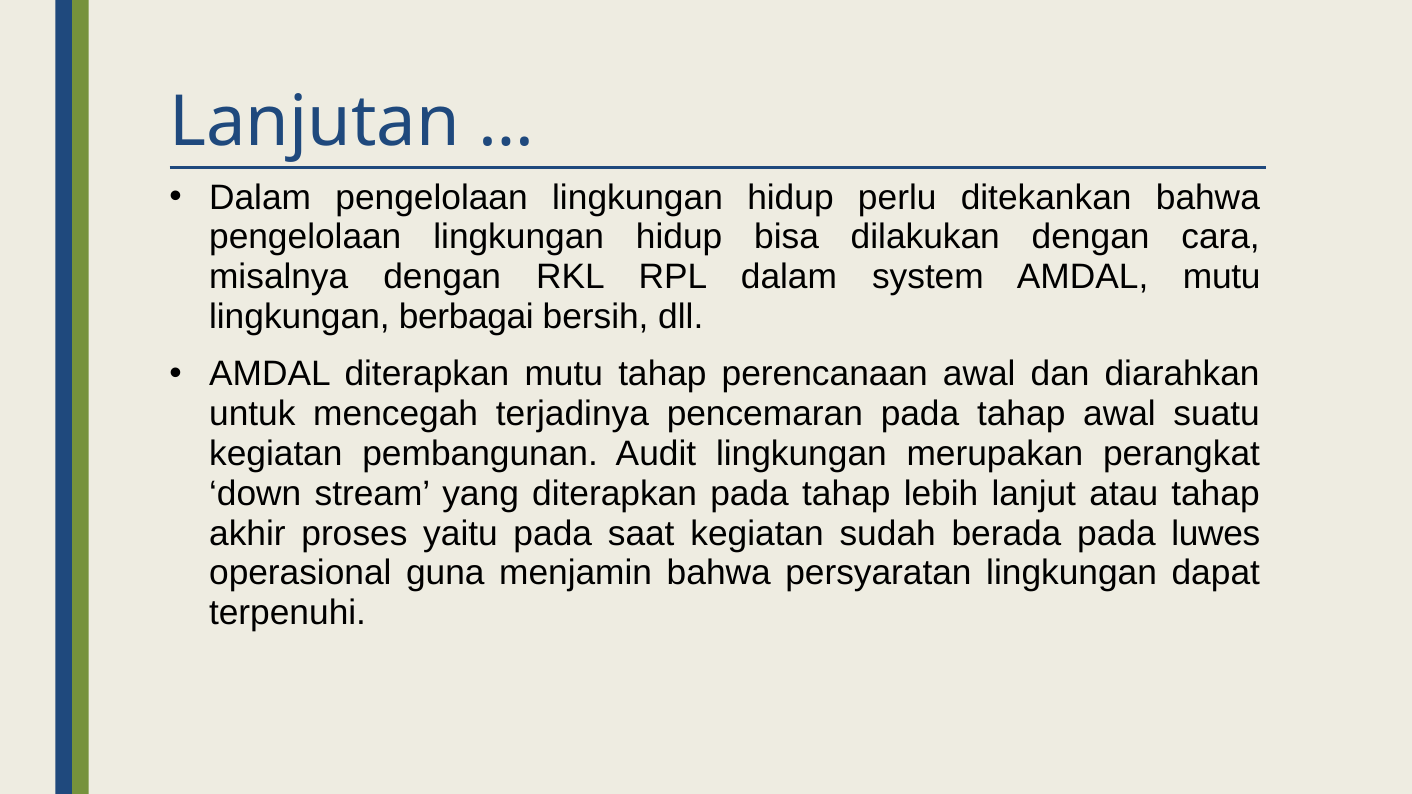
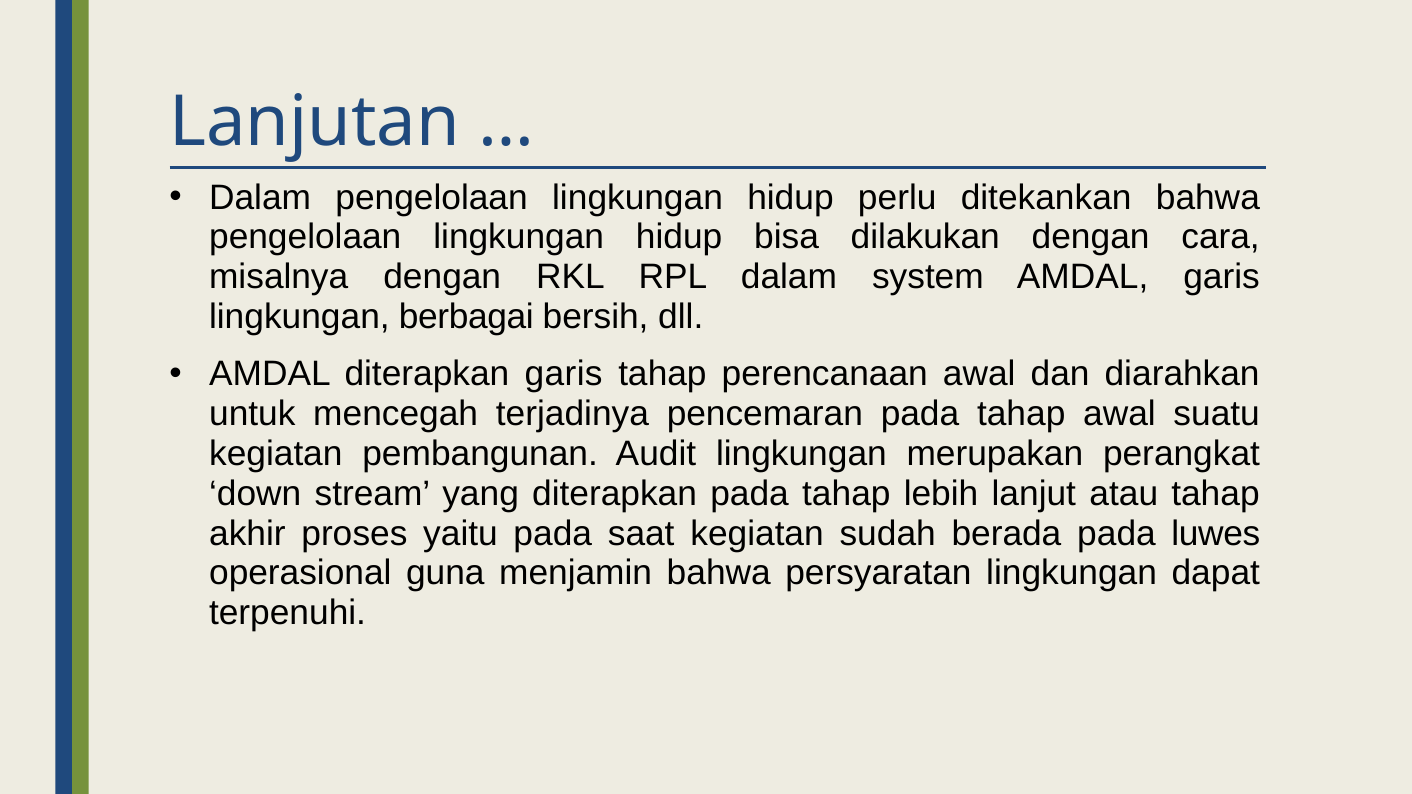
AMDAL mutu: mutu -> garis
diterapkan mutu: mutu -> garis
